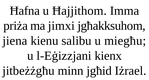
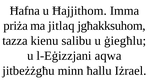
jimxi: jimxi -> jitlaq
jiena: jiena -> tazza
miegħu: miegħu -> ġiegħlu
kienx: kienx -> aqwa
jgħid: jgħid -> ħallu
